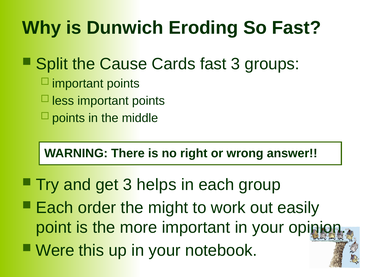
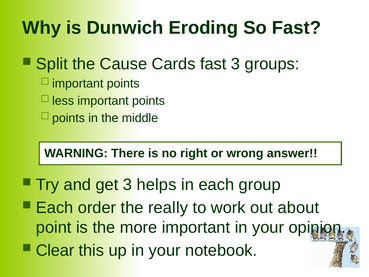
might: might -> really
easily: easily -> about
Were: Were -> Clear
